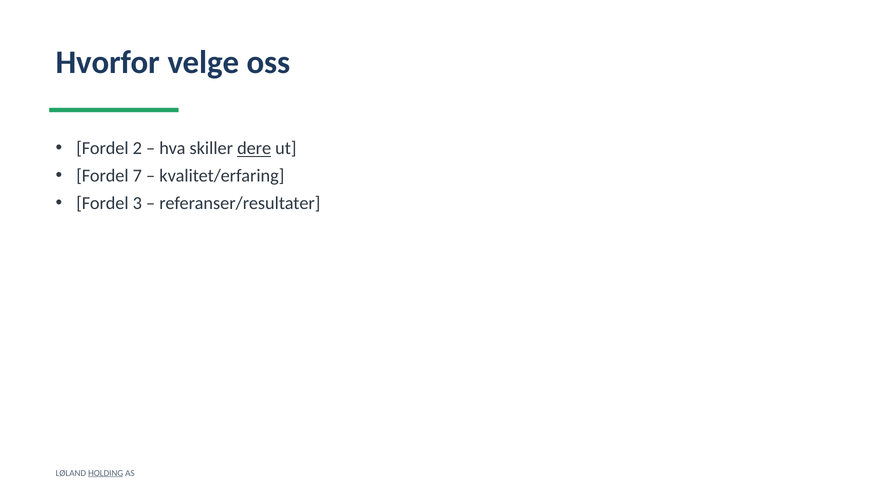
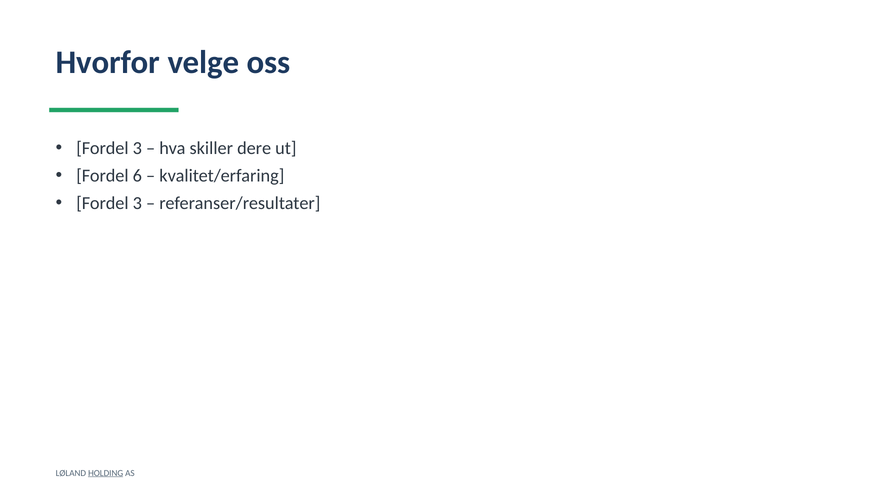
2 at (137, 148): 2 -> 3
dere underline: present -> none
7: 7 -> 6
